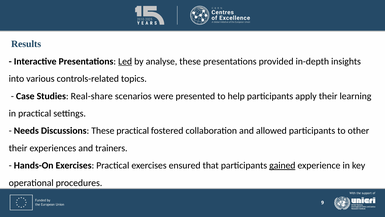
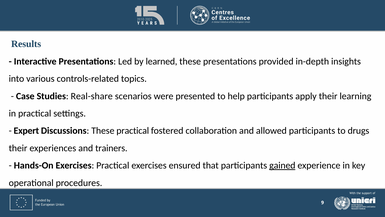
Led underline: present -> none
analyse: analyse -> learned
Needs: Needs -> Expert
other: other -> drugs
